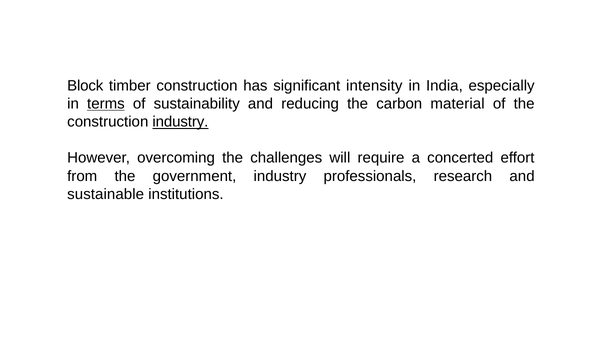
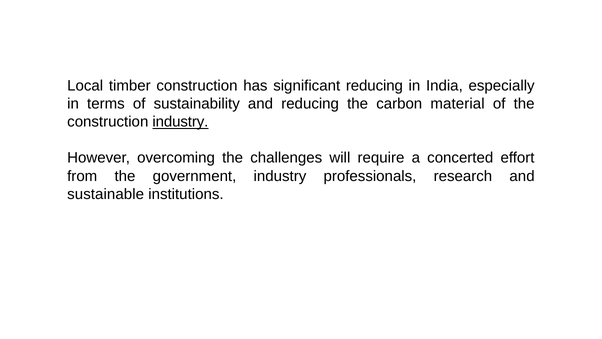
Block: Block -> Local
significant intensity: intensity -> reducing
terms underline: present -> none
